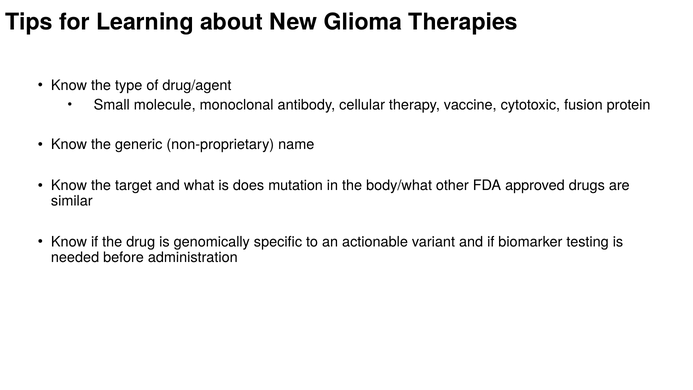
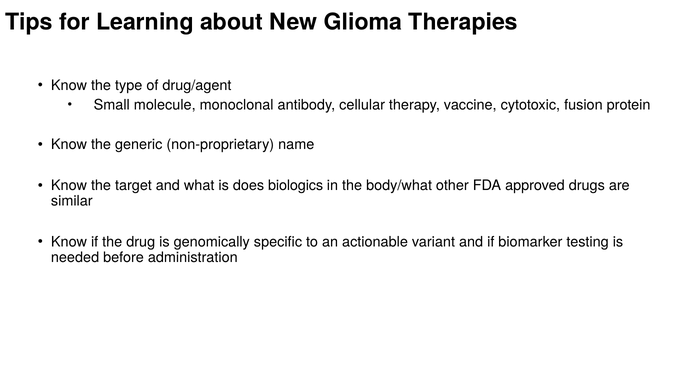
mutation: mutation -> biologics
